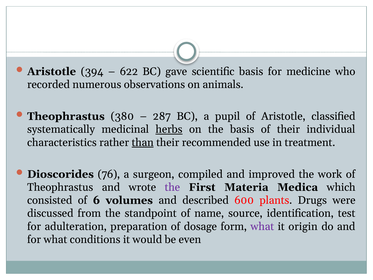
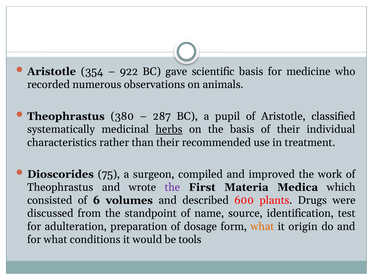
394: 394 -> 354
622: 622 -> 922
than underline: present -> none
76: 76 -> 75
what at (262, 226) colour: purple -> orange
even: even -> tools
